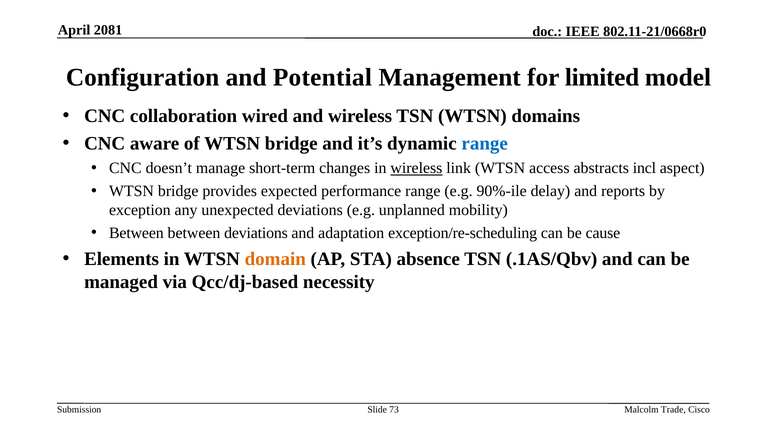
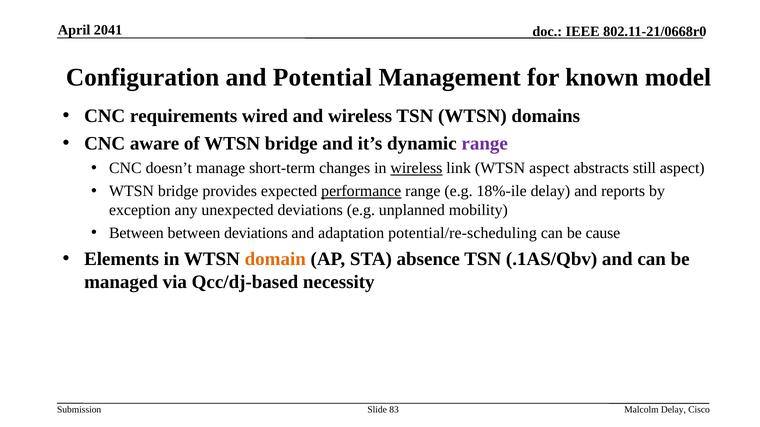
2081: 2081 -> 2041
limited: limited -> known
collaboration: collaboration -> requirements
range at (485, 144) colour: blue -> purple
WTSN access: access -> aspect
incl: incl -> still
performance underline: none -> present
90%-ile: 90%-ile -> 18%-ile
exception/re-scheduling: exception/re-scheduling -> potential/re-scheduling
73: 73 -> 83
Malcolm Trade: Trade -> Delay
